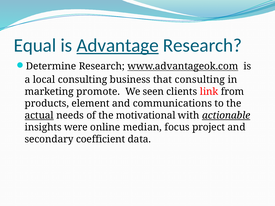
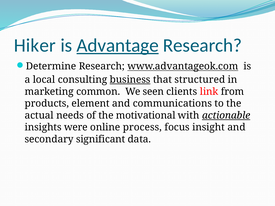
Equal: Equal -> Hiker
business underline: none -> present
that consulting: consulting -> structured
promote: promote -> common
actual underline: present -> none
median: median -> process
project: project -> insight
coefficient: coefficient -> significant
